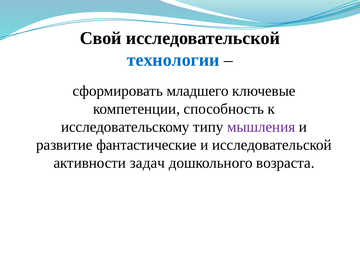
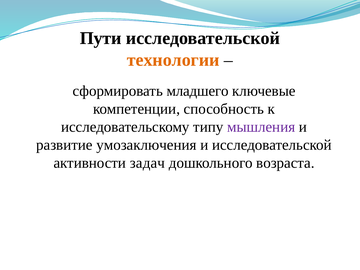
Свой: Свой -> Пути
технологии colour: blue -> orange
фантастические: фантастические -> умозаключения
